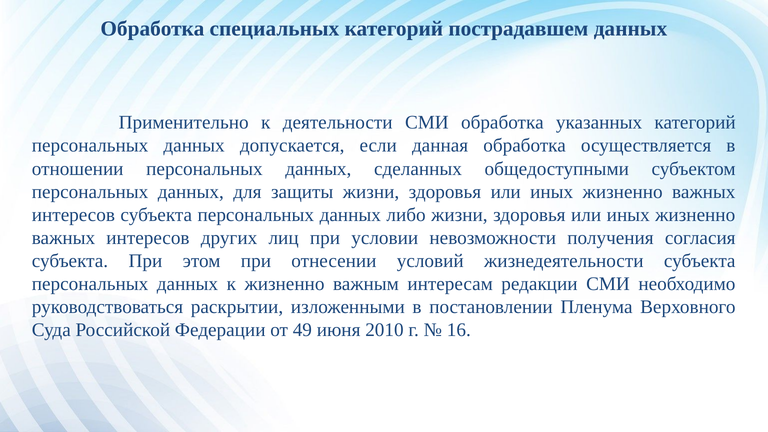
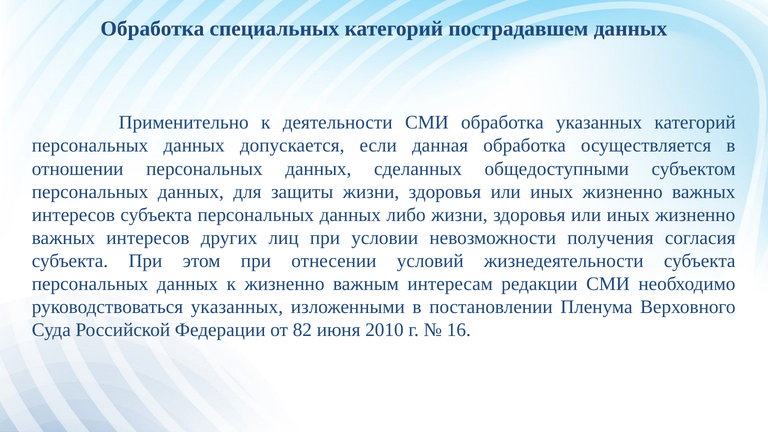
руководствоваться раскрытии: раскрытии -> указанных
49: 49 -> 82
